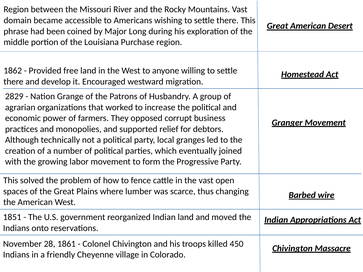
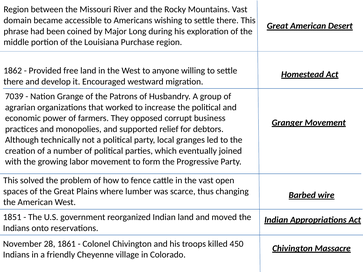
2829: 2829 -> 7039
